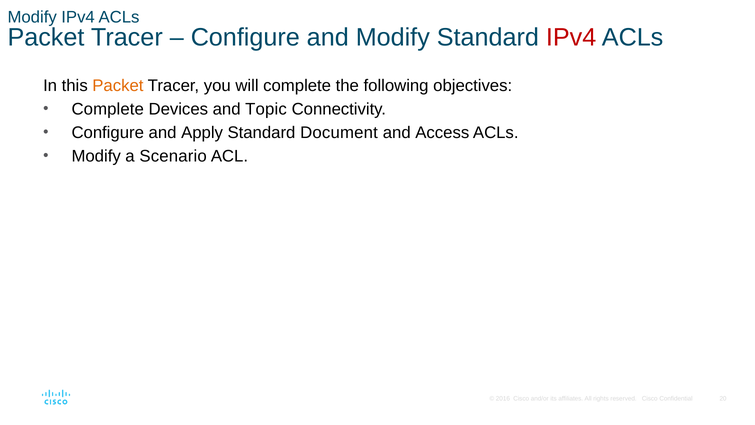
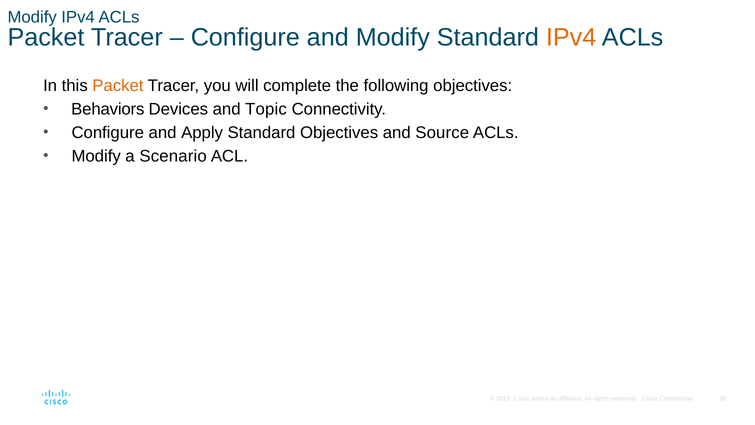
IPv4 at (571, 37) colour: red -> orange
Complete at (108, 109): Complete -> Behaviors
Standard Document: Document -> Objectives
Access: Access -> Source
